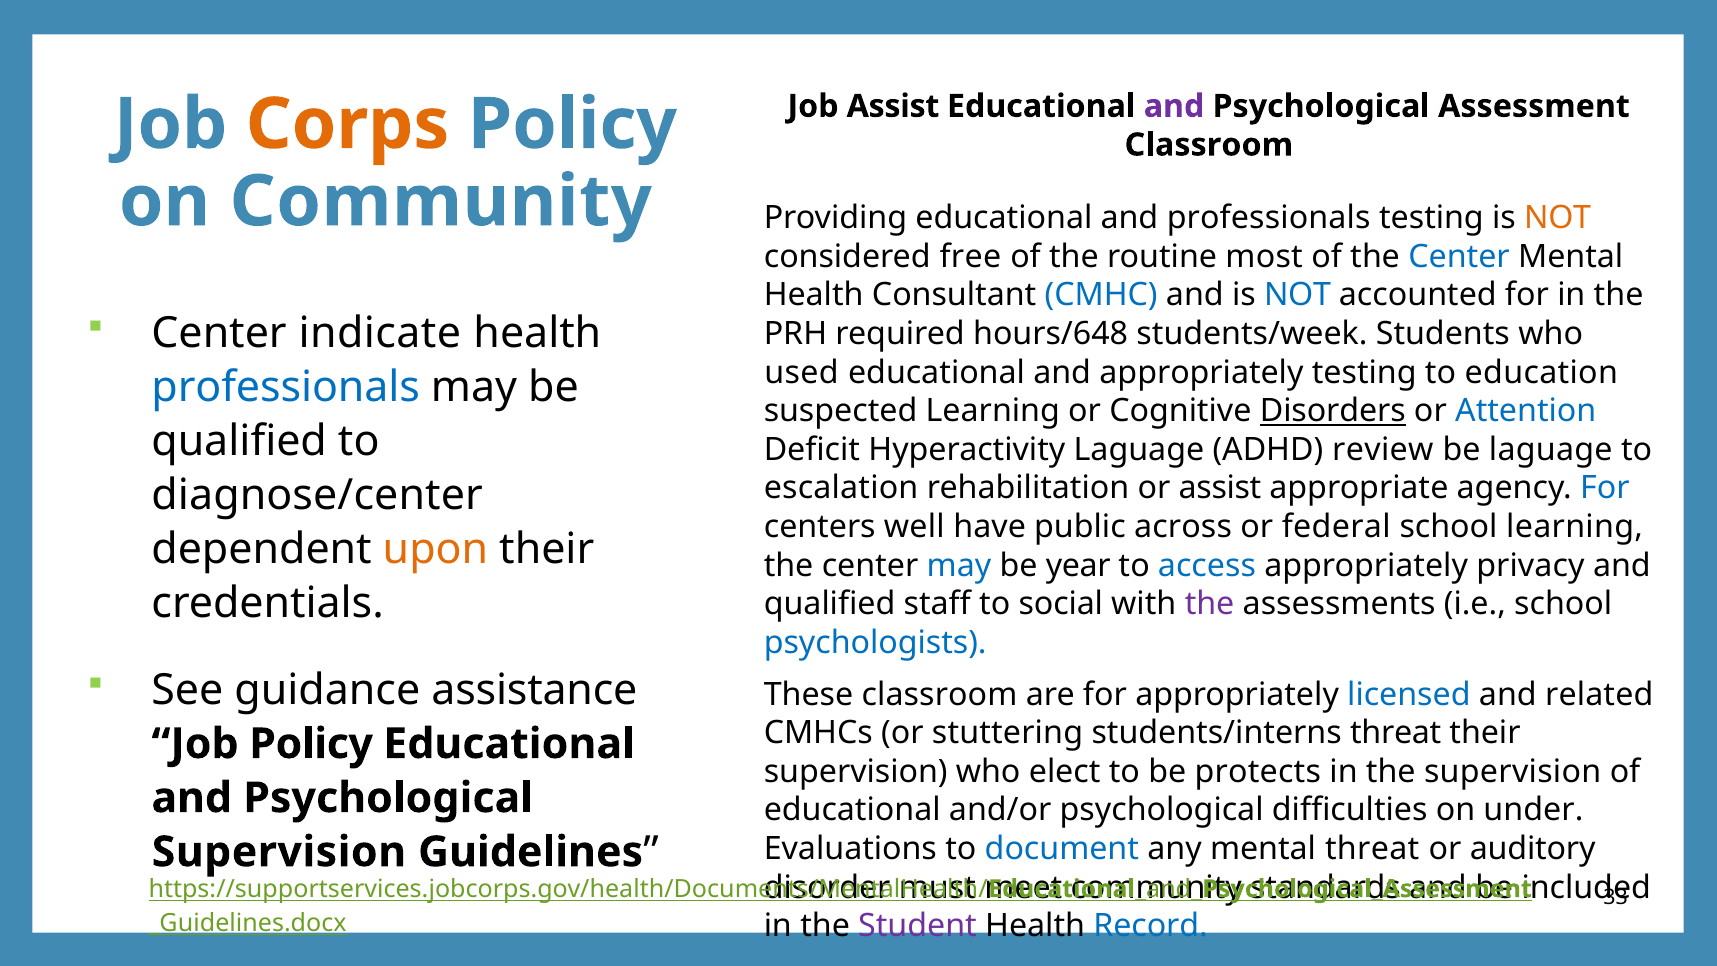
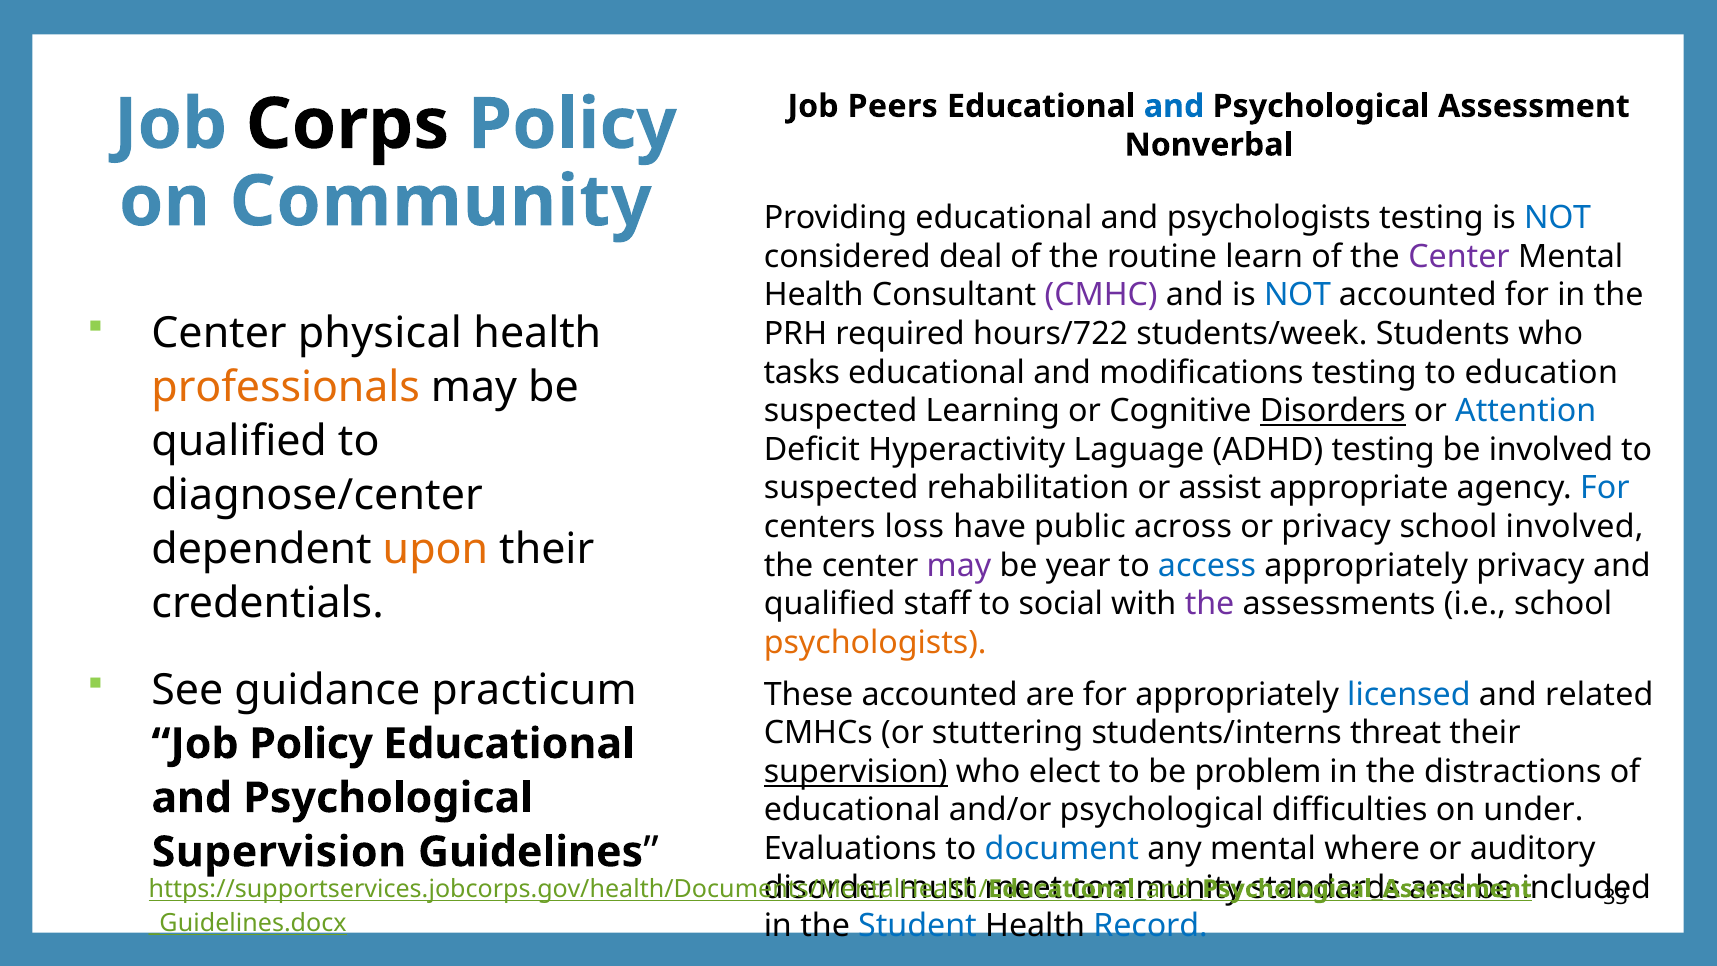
Job Assist: Assist -> Peers
and at (1174, 106) colour: purple -> blue
Corps colour: orange -> black
Classroom at (1209, 145): Classroom -> Nonverbal
and professionals: professionals -> psychologists
NOT at (1558, 218) colour: orange -> blue
free: free -> deal
most: most -> learn
Center at (1459, 256) colour: blue -> purple
CMHC colour: blue -> purple
indicate: indicate -> physical
hours/648: hours/648 -> hours/722
used: used -> tasks
and appropriately: appropriately -> modifications
professionals at (286, 387) colour: blue -> orange
ADHD review: review -> testing
be laguage: laguage -> involved
escalation at (841, 488): escalation -> suspected
well: well -> loss
or federal: federal -> privacy
school learning: learning -> involved
may at (959, 566) colour: blue -> purple
psychologists at (875, 643) colour: blue -> orange
assistance: assistance -> practicum
These classroom: classroom -> accounted
supervision at (856, 772) underline: none -> present
protects: protects -> problem
the supervision: supervision -> distractions
mental threat: threat -> where
Student colour: purple -> blue
